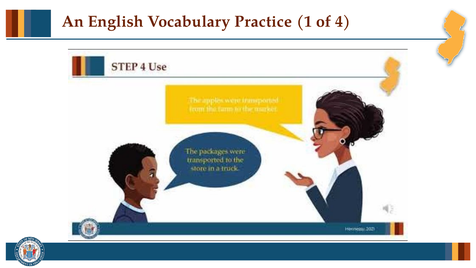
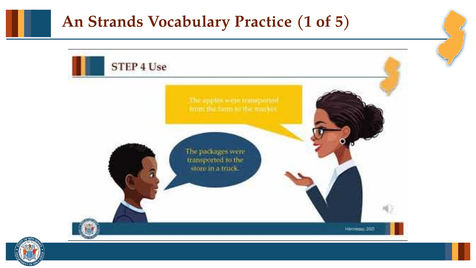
English: English -> Strands
4: 4 -> 5
